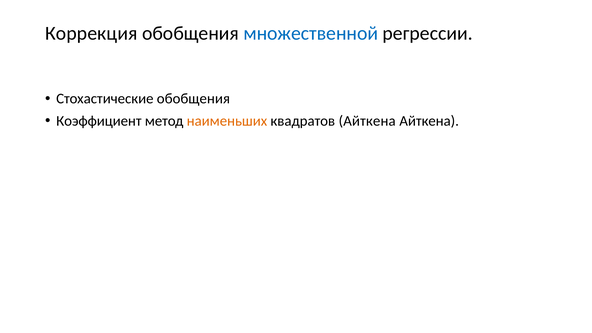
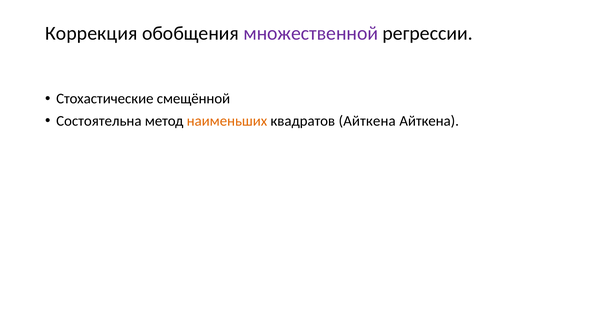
множественной colour: blue -> purple
Стохастические обобщения: обобщения -> смещённой
Коэффициент: Коэффициент -> Состоятельна
